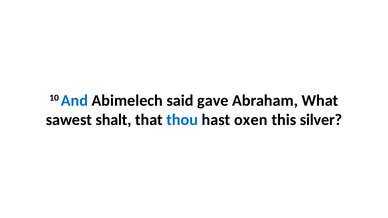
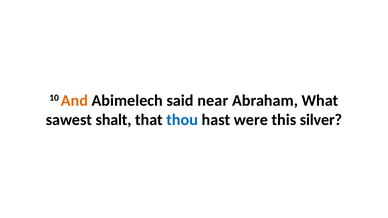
And colour: blue -> orange
gave: gave -> near
oxen: oxen -> were
